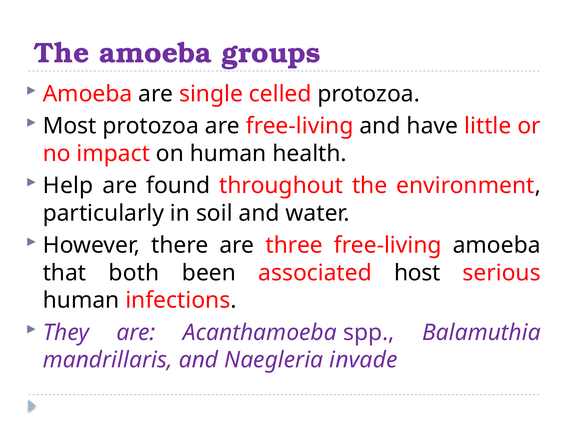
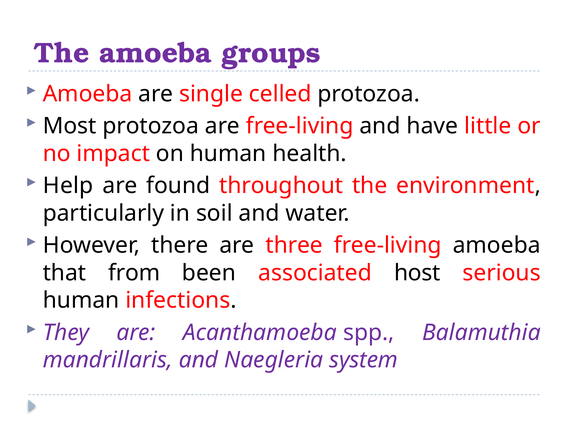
both: both -> from
invade: invade -> system
